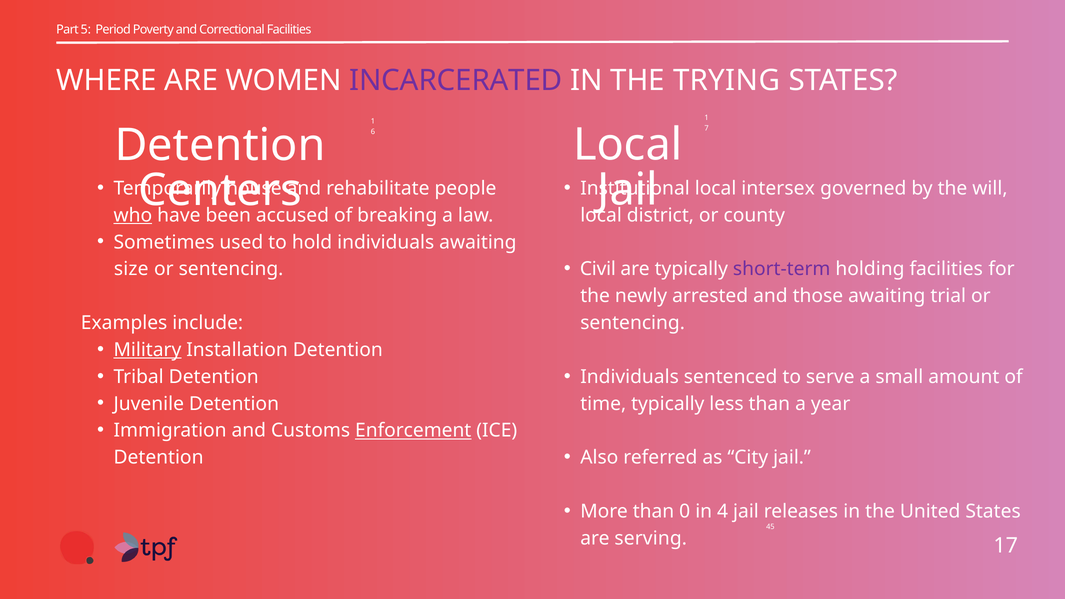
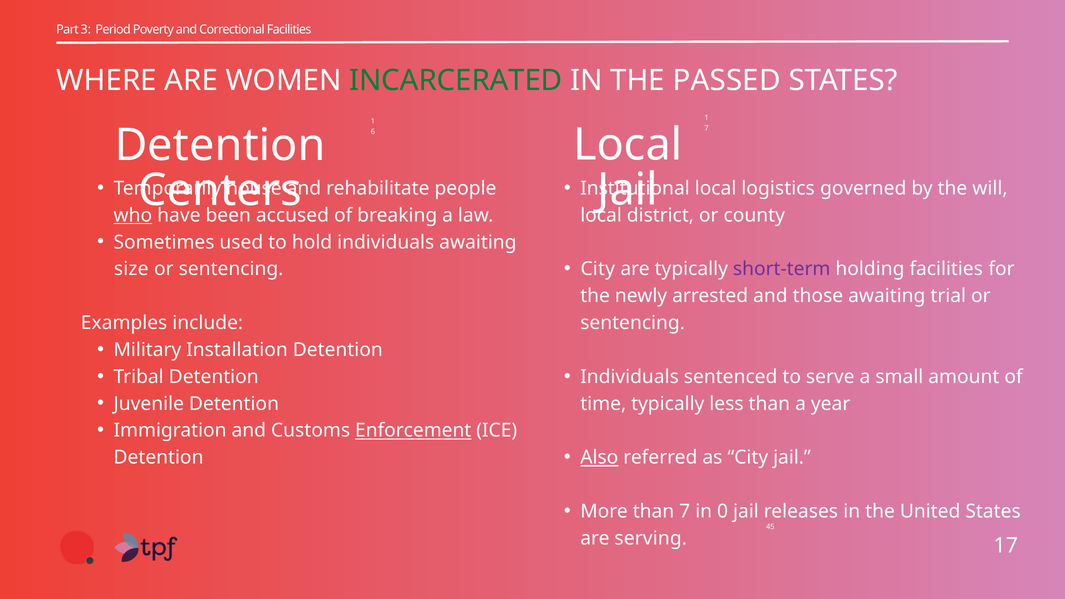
5: 5 -> 3
INCARCERATED colour: purple -> green
TRYING: TRYING -> PASSED
intersex: intersex -> logistics
Civil at (598, 269): Civil -> City
Military underline: present -> none
Also underline: none -> present
than 0: 0 -> 7
4: 4 -> 0
